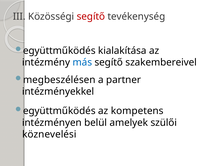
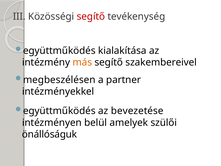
más colour: blue -> orange
kompetens: kompetens -> bevezetése
köznevelési: köznevelési -> önállóságuk
